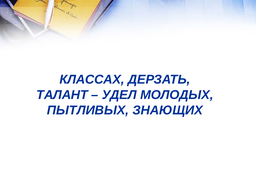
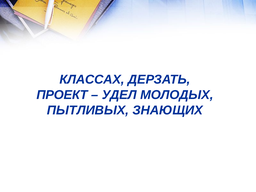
ТАЛАНТ: ТАЛАНТ -> ПРОЕКТ
